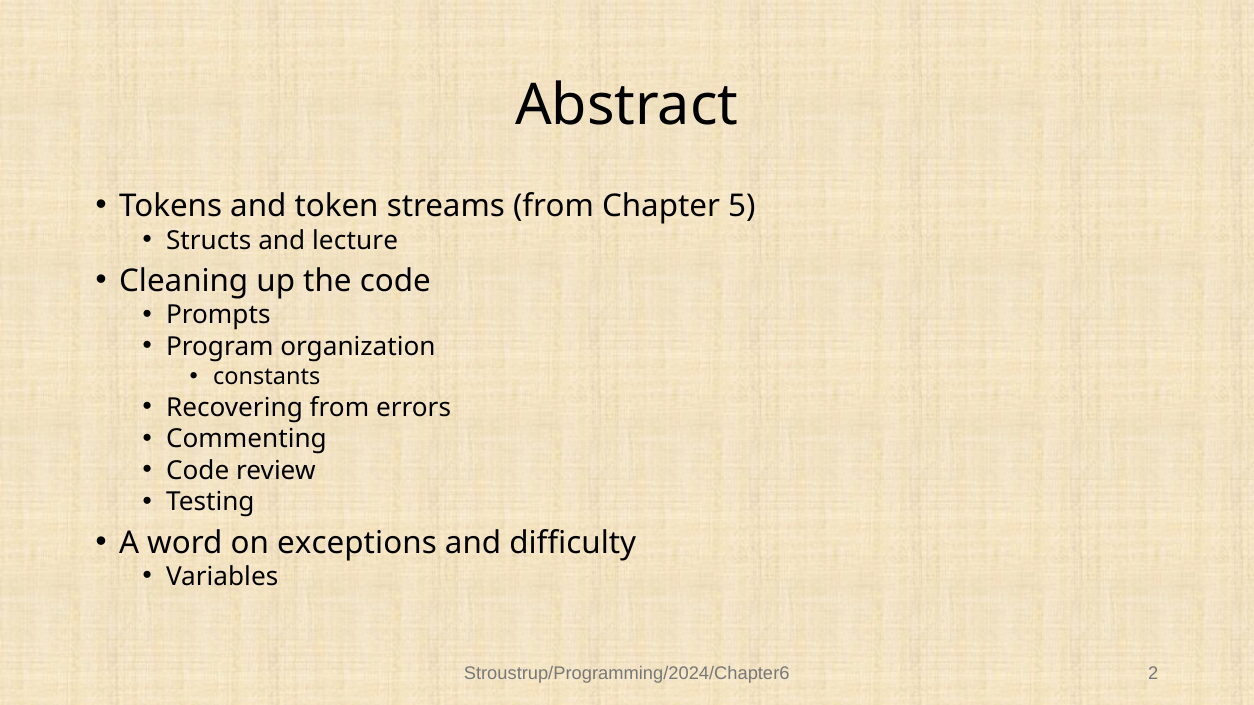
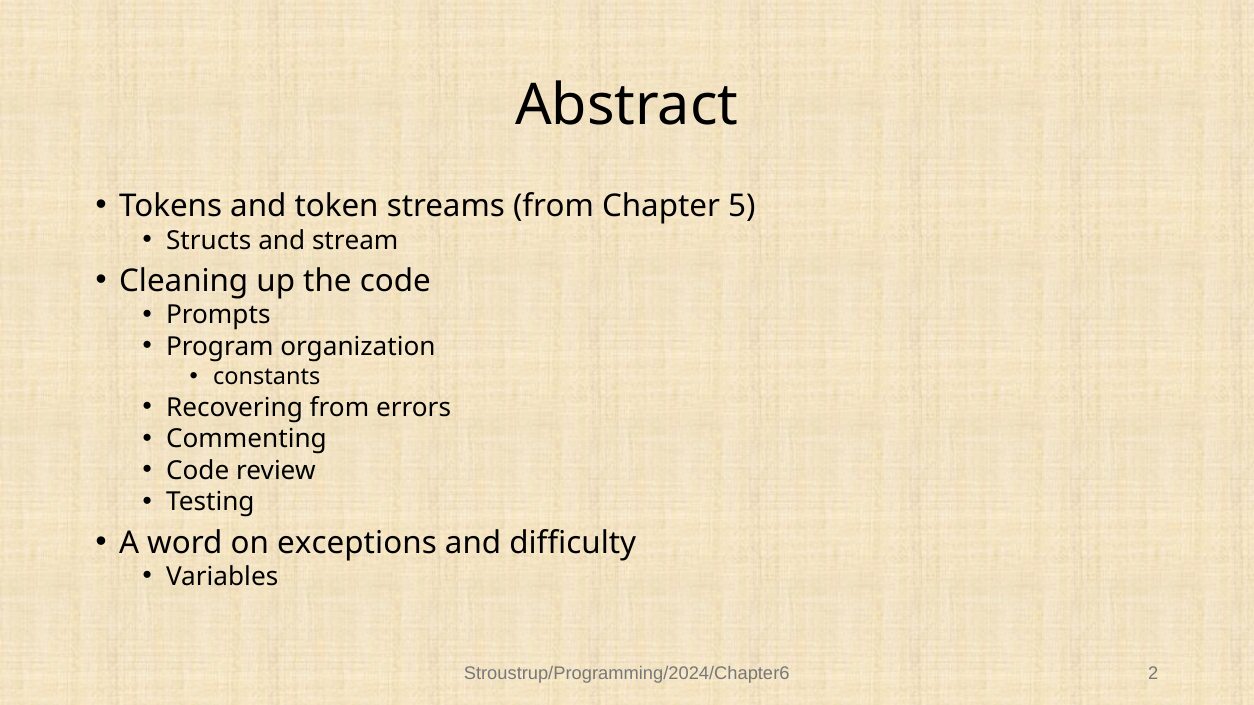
lecture: lecture -> stream
